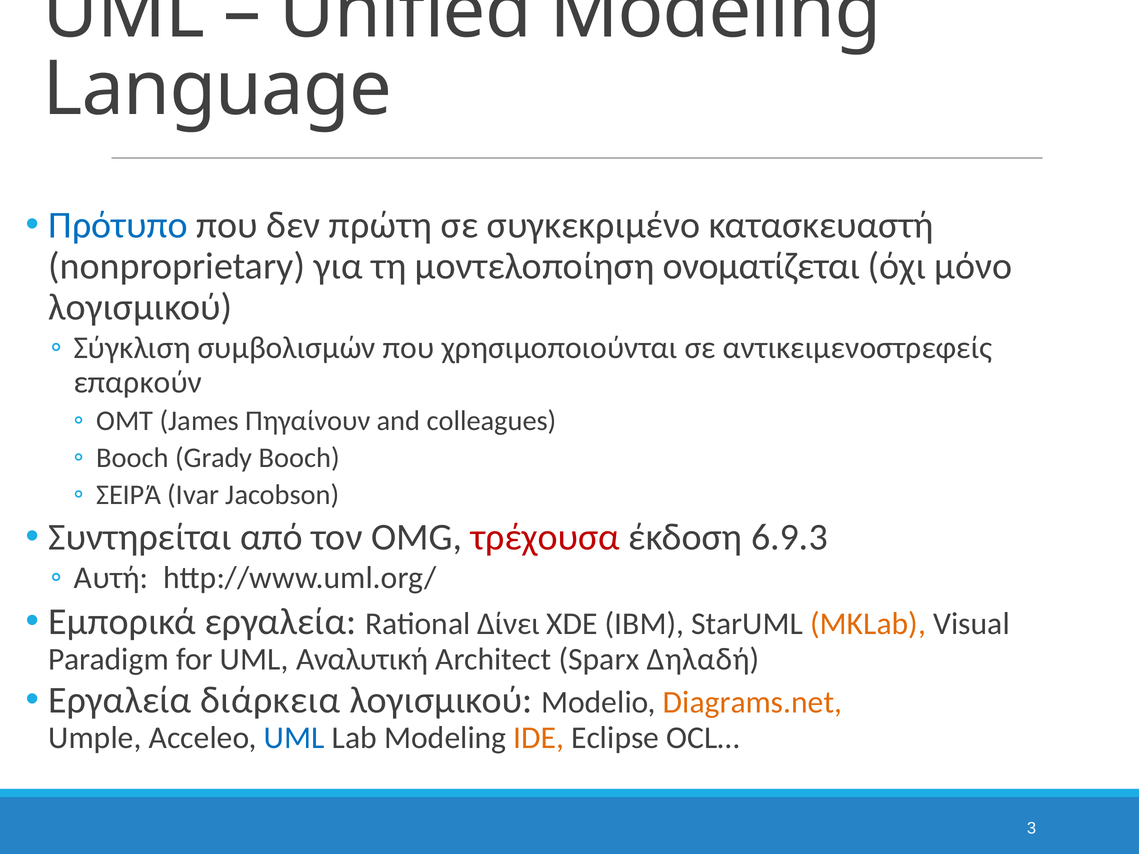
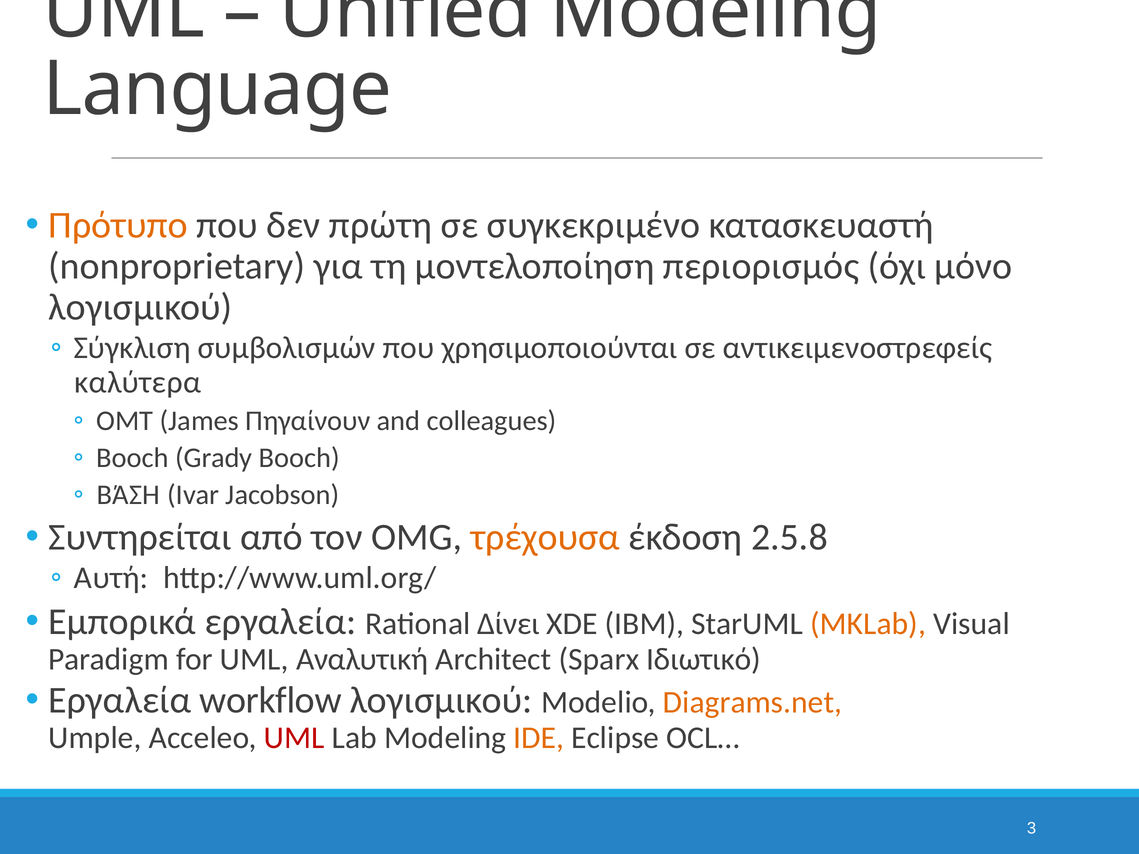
Πρότυπο colour: blue -> orange
ονοματίζεται: ονοματίζεται -> περιορισμός
επαρκούν: επαρκούν -> καλύτερα
ΣΕΙΡΆ: ΣΕΙΡΆ -> ΒΆΣΗ
τρέχουσα colour: red -> orange
6.9.3: 6.9.3 -> 2.5.8
Δηλαδή: Δηλαδή -> Ιδιωτικό
διάρκεια: διάρκεια -> workflow
UML at (294, 738) colour: blue -> red
